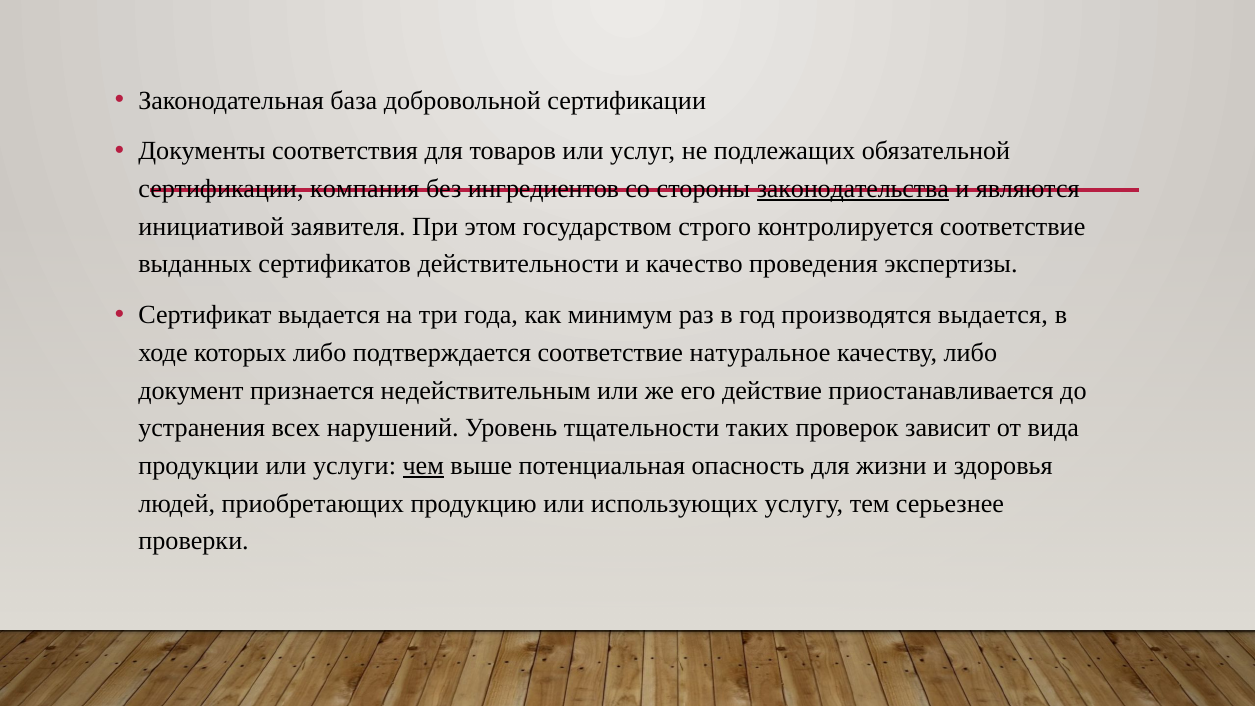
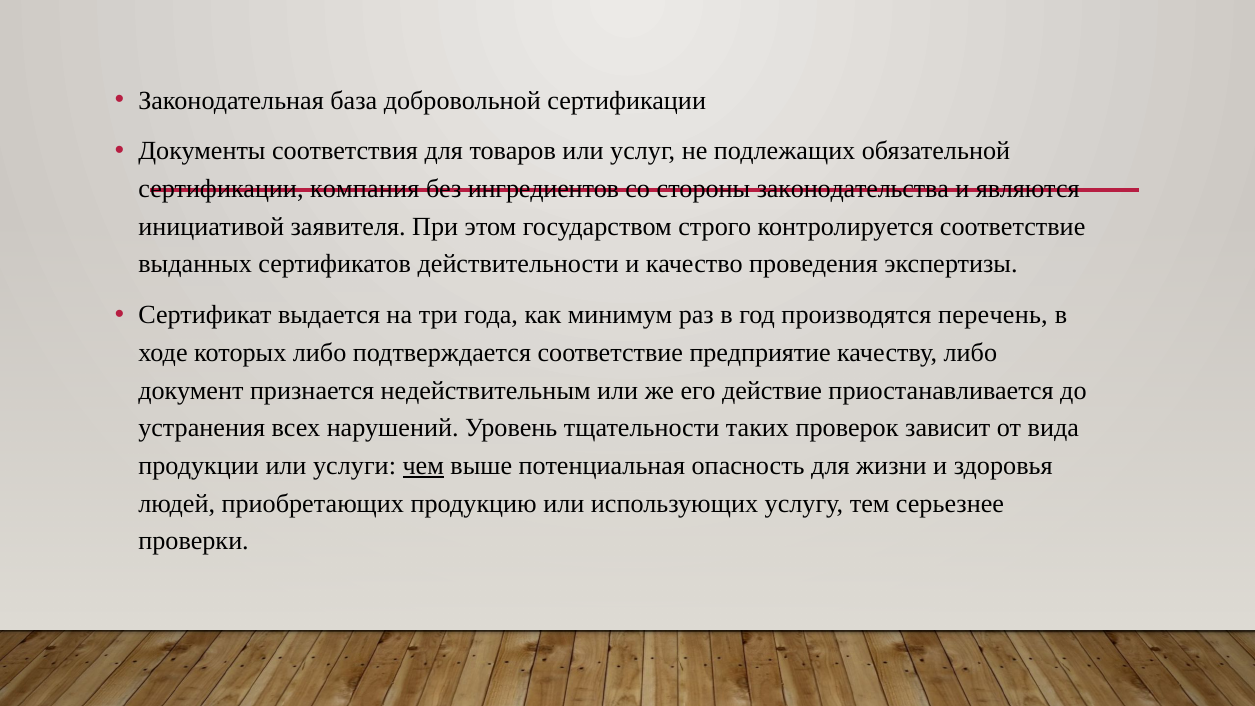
законодательства underline: present -> none
производятся выдается: выдается -> перечень
натуральное: натуральное -> предприятие
